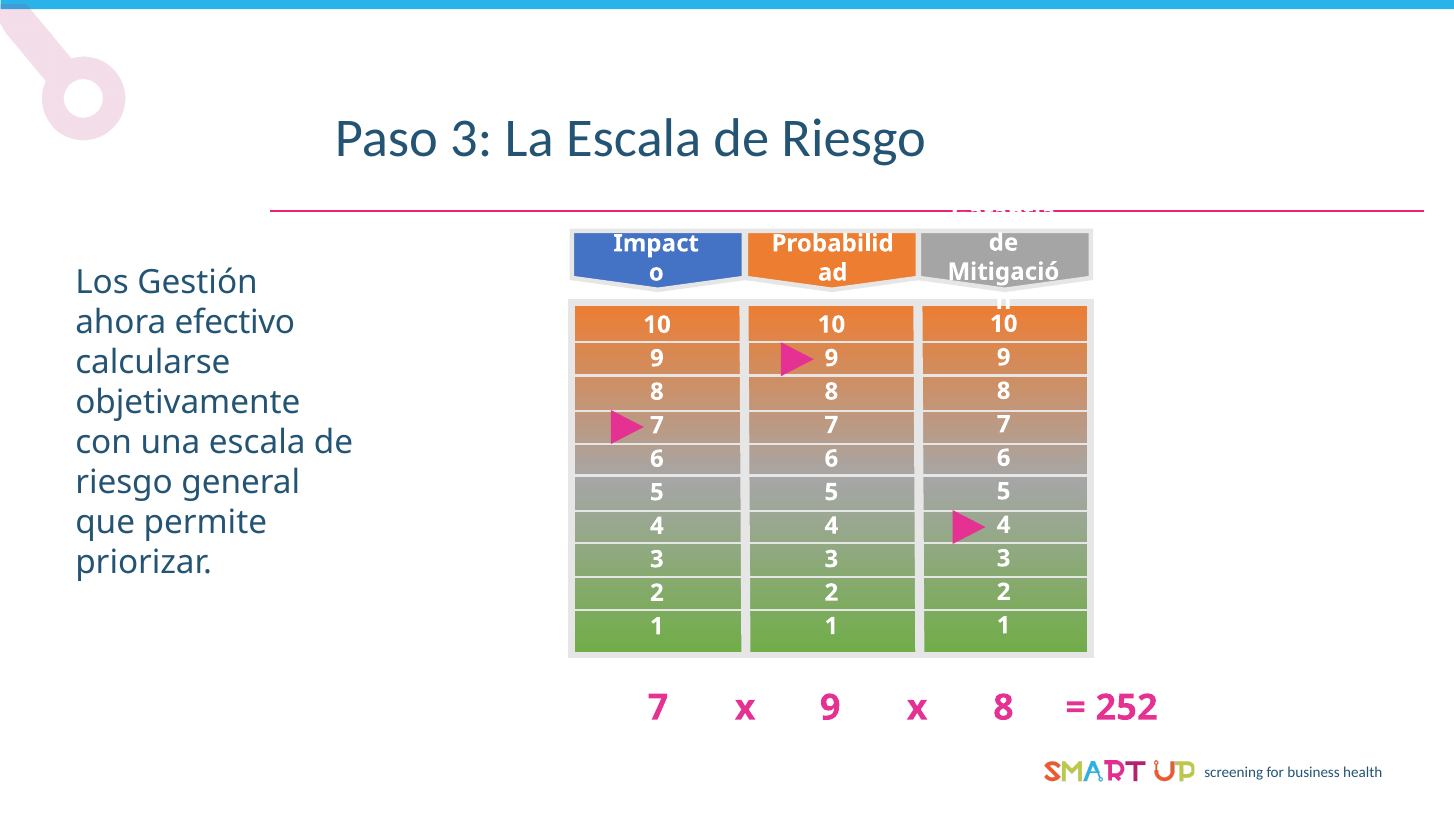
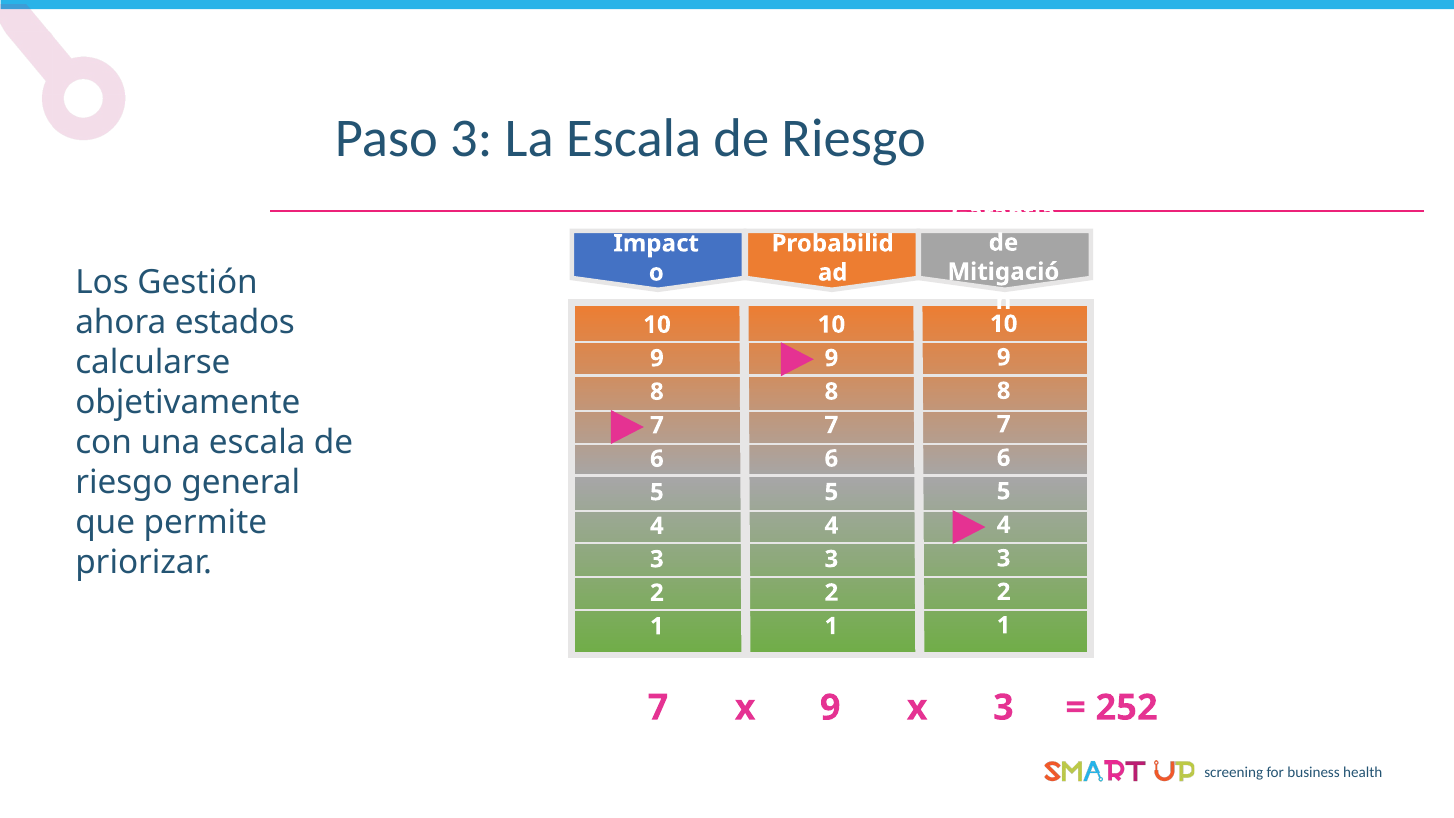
efectivo: efectivo -> estados
9 8: 8 -> 3
